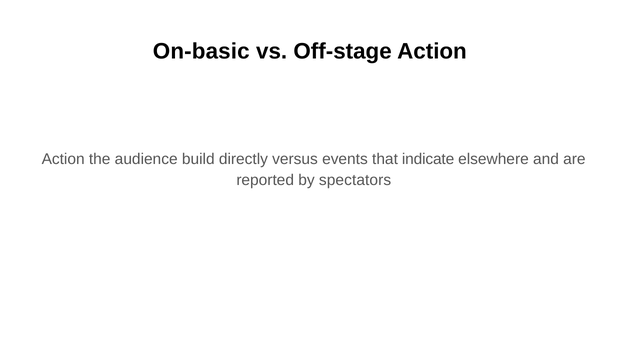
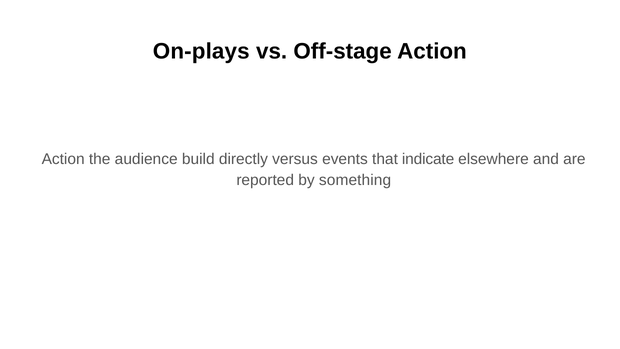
On-basic: On-basic -> On-plays
spectators: spectators -> something
